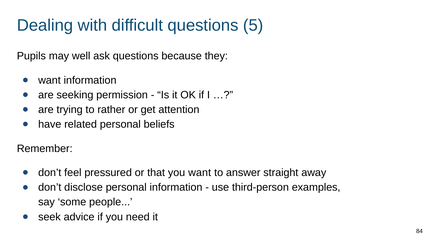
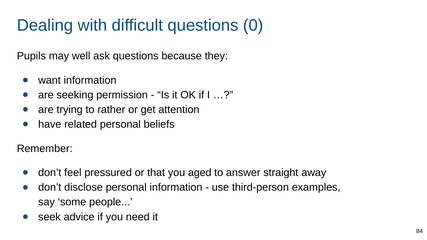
5: 5 -> 0
you want: want -> aged
